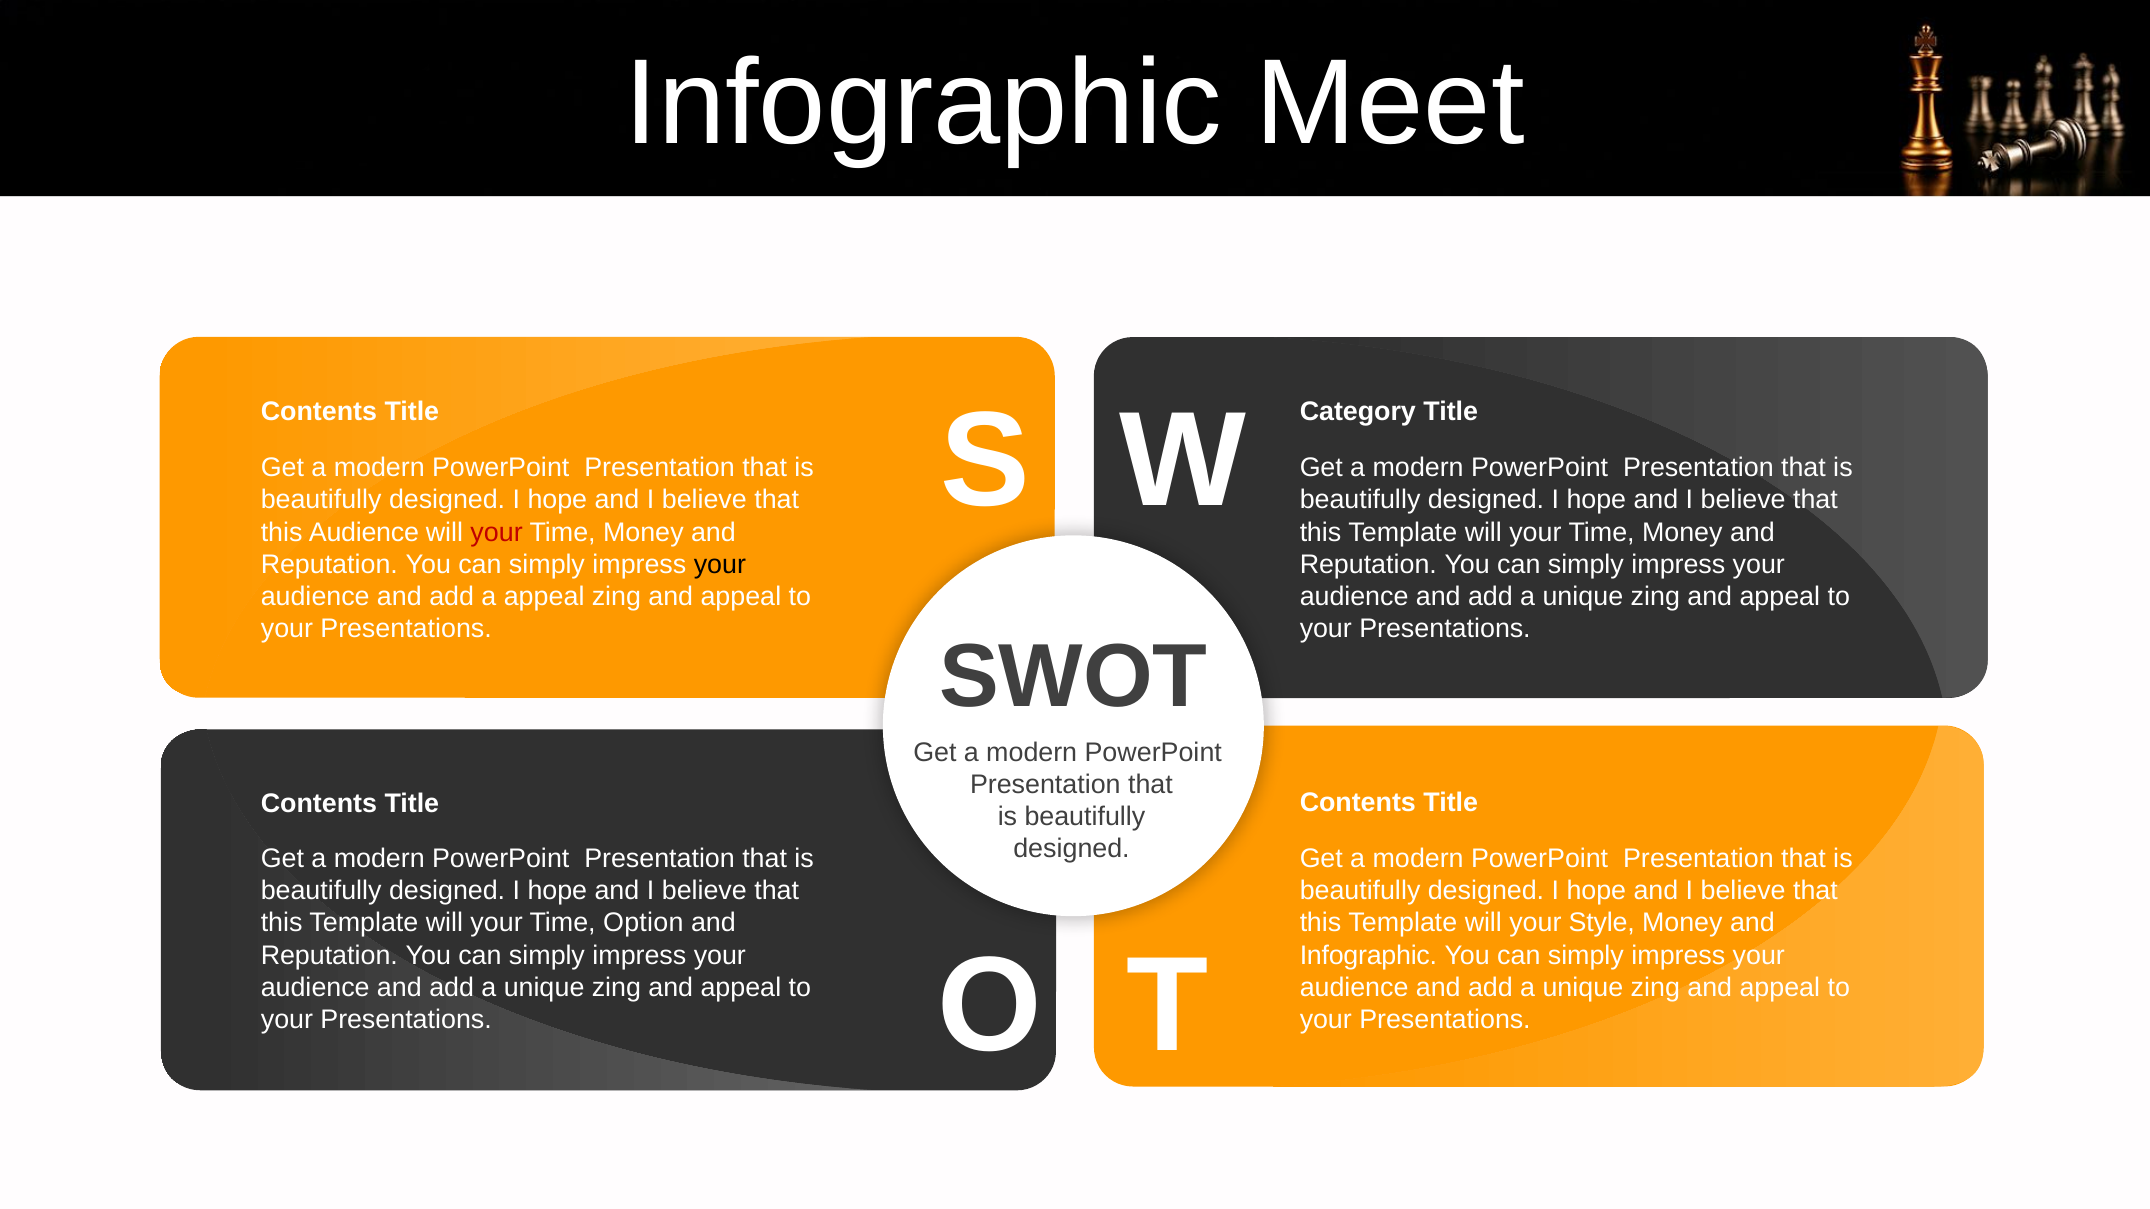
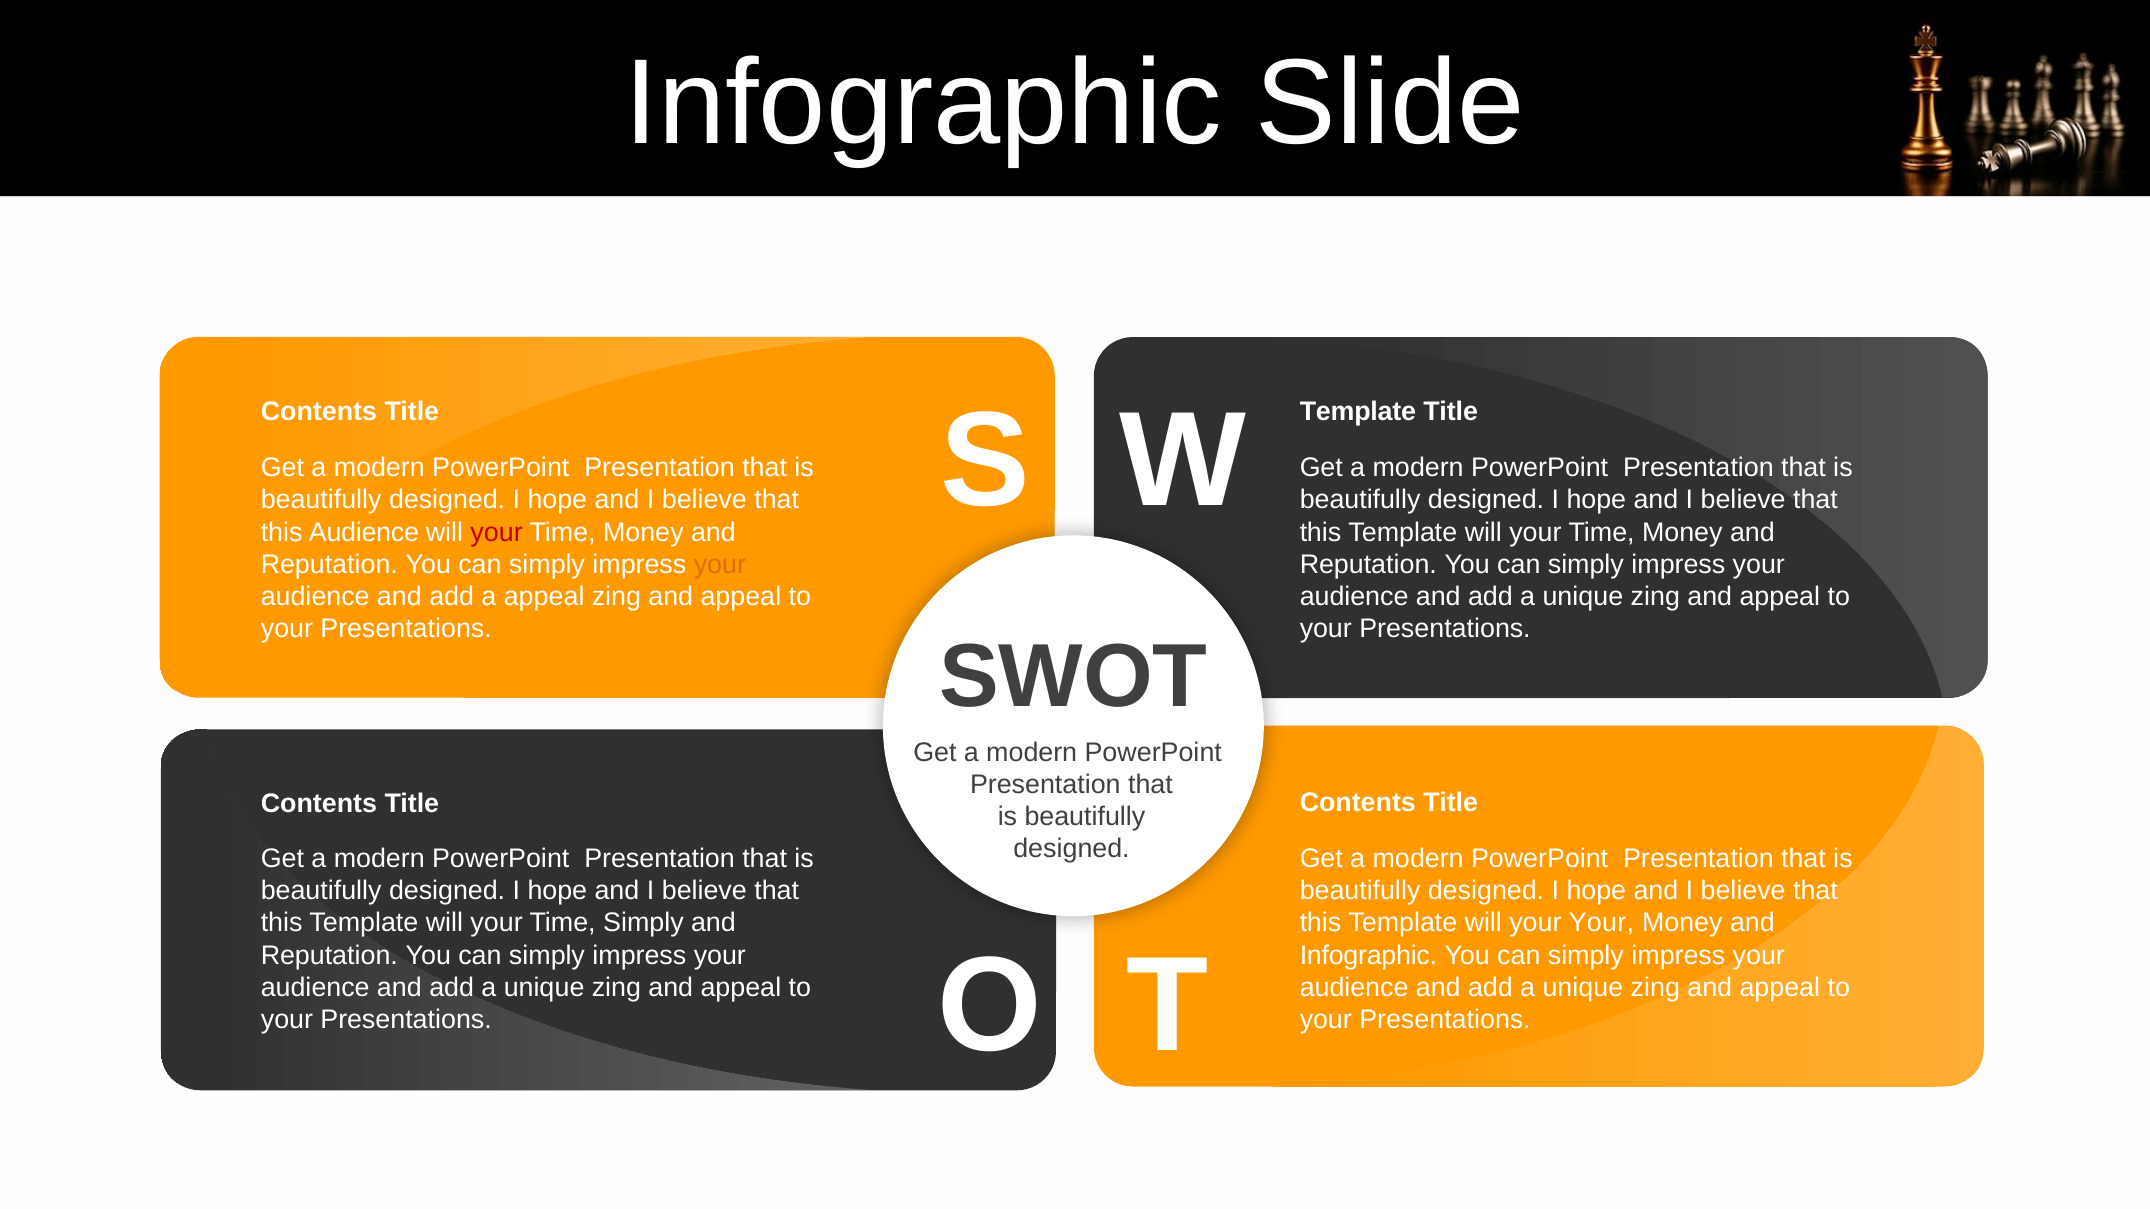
Meet: Meet -> Slide
Category at (1358, 412): Category -> Template
your at (720, 565) colour: black -> orange
Time Option: Option -> Simply
your Style: Style -> Your
